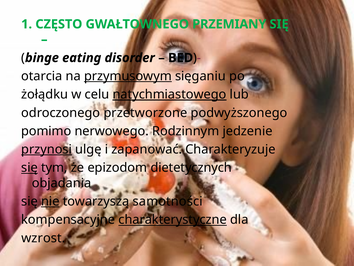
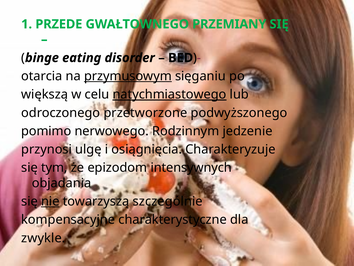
CZĘSTO: CZĘSTO -> PRZEDE
żołądku: żołądku -> większą
przynosi underline: present -> none
zapanować: zapanować -> osiągnięcia
się at (29, 167) underline: present -> none
dietetycznych: dietetycznych -> intensywnych
samotności: samotności -> szczególnie
charakterystyczne underline: present -> none
wzrost: wzrost -> zwykle
